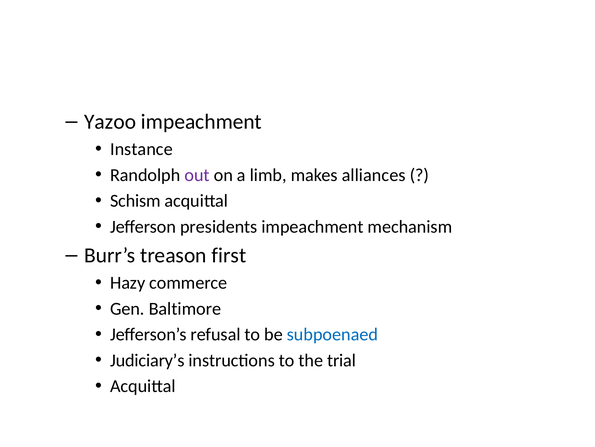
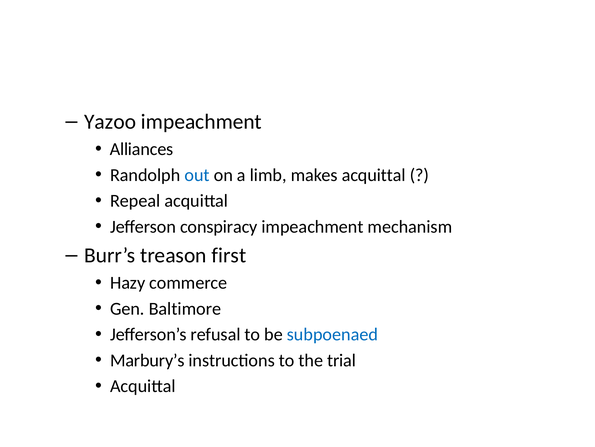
Instance: Instance -> Alliances
out colour: purple -> blue
makes alliances: alliances -> acquittal
Schism: Schism -> Repeal
presidents: presidents -> conspiracy
Judiciary’s: Judiciary’s -> Marbury’s
